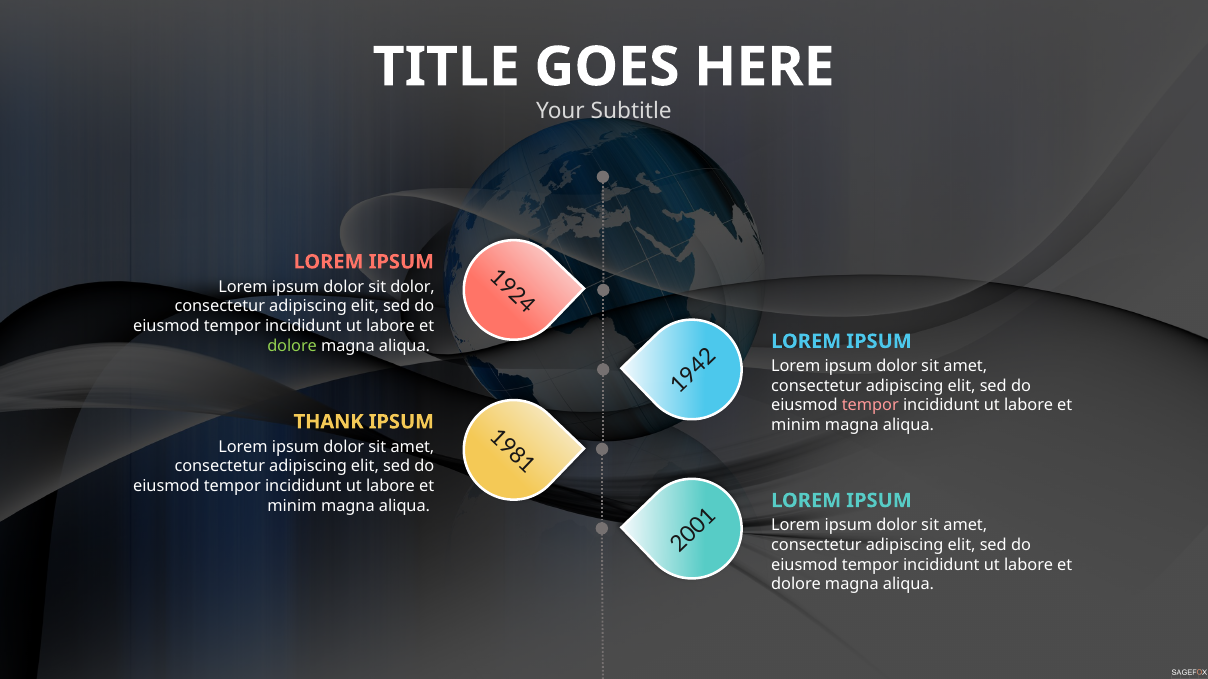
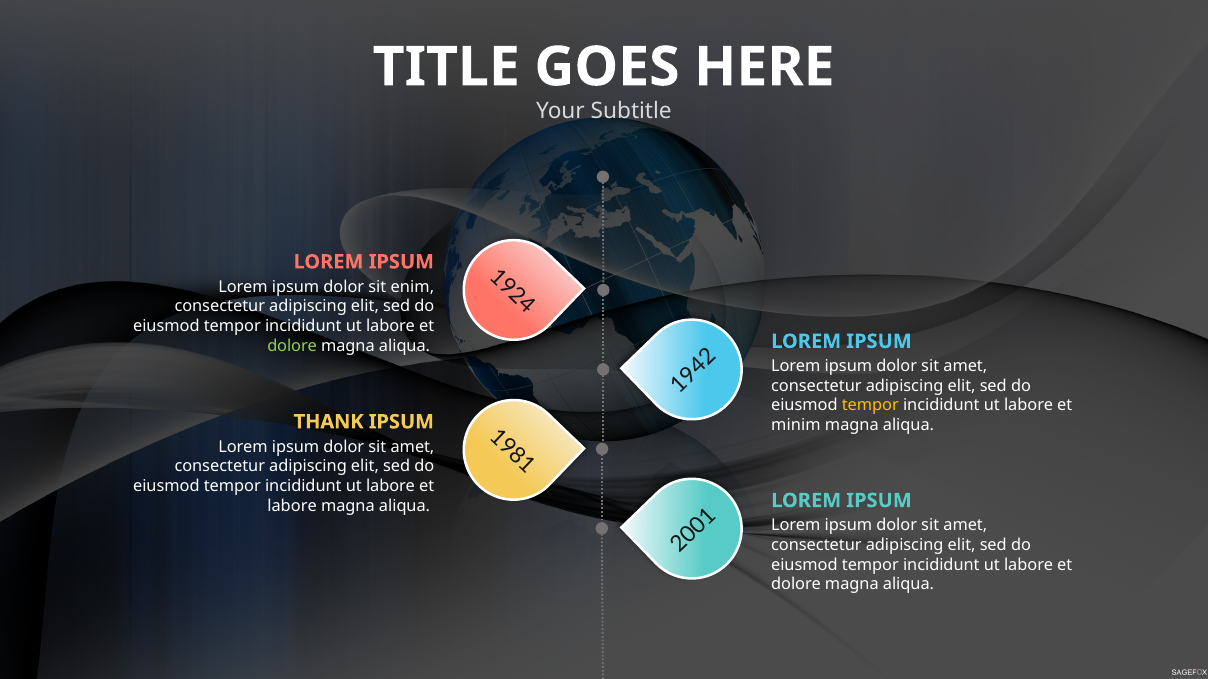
sit dolor: dolor -> enim
tempor at (870, 406) colour: pink -> yellow
minim at (292, 506): minim -> labore
